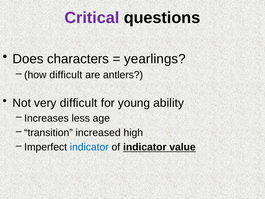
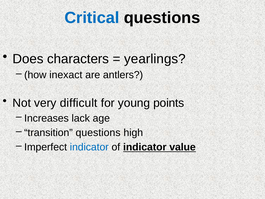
Critical colour: purple -> blue
difficult at (66, 75): difficult -> inexact
ability: ability -> points
less: less -> lack
increased at (98, 133): increased -> questions
